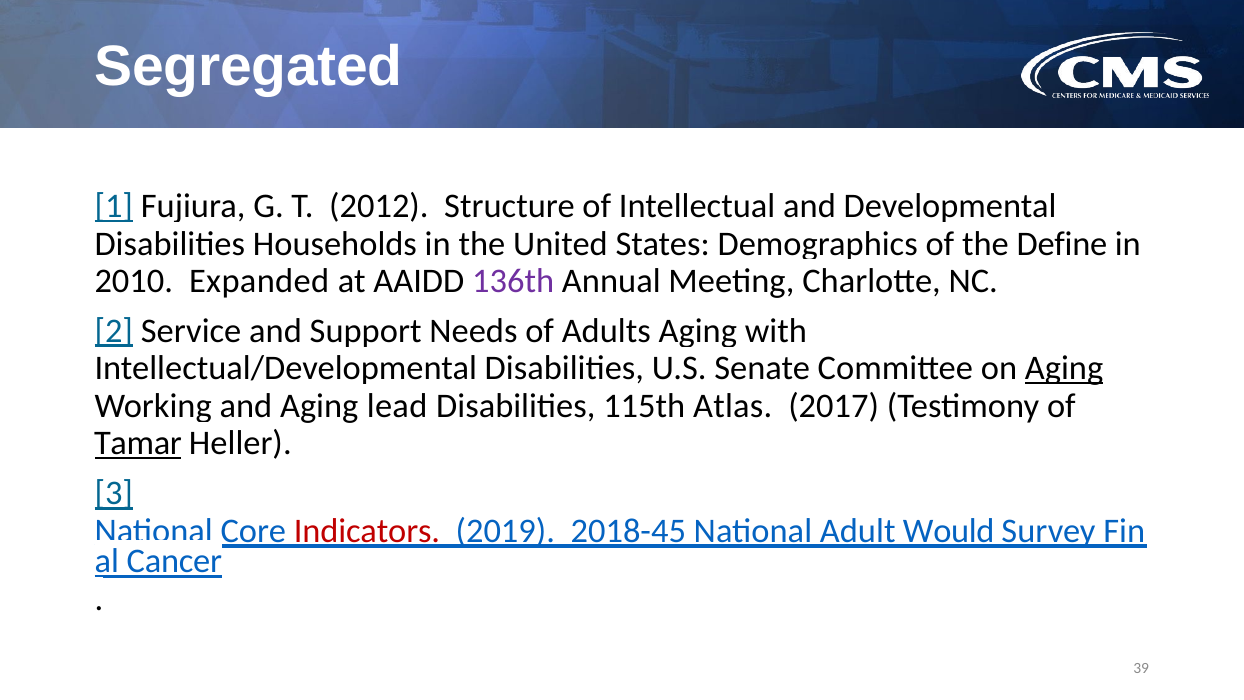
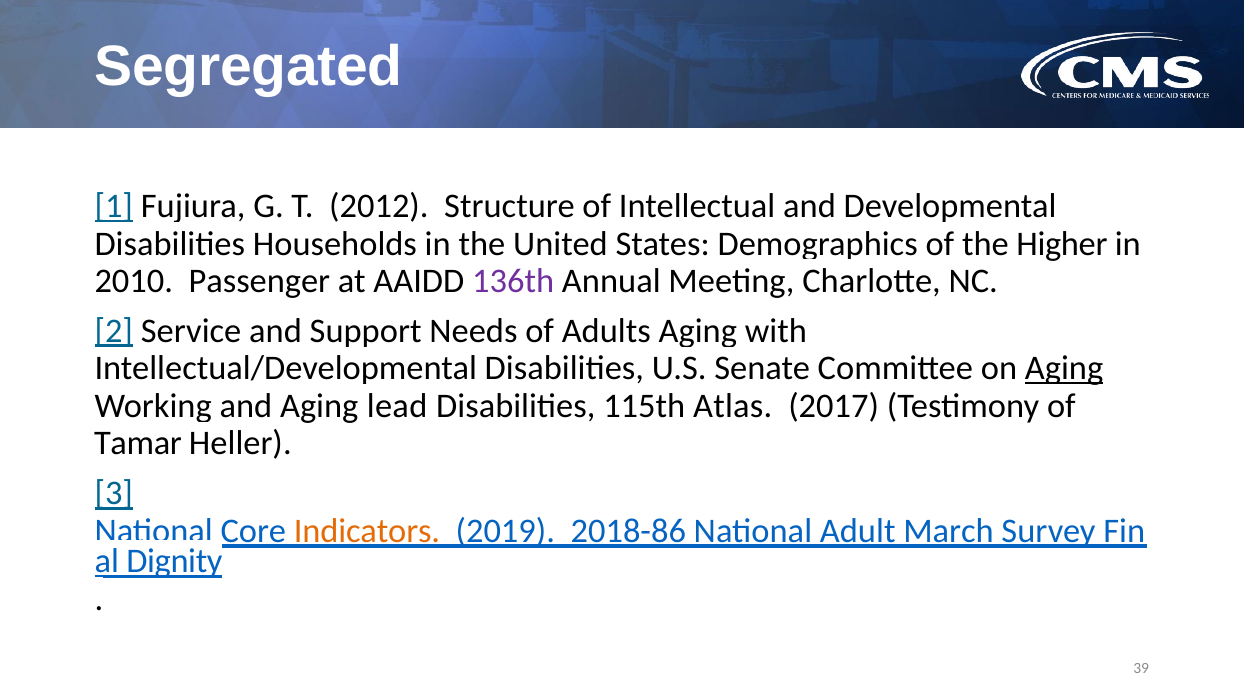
Define: Define -> Higher
Expanded: Expanded -> Passenger
Tamar underline: present -> none
Indicators colour: red -> orange
2018-45: 2018-45 -> 2018-86
Would: Would -> March
Cancer: Cancer -> Dignity
